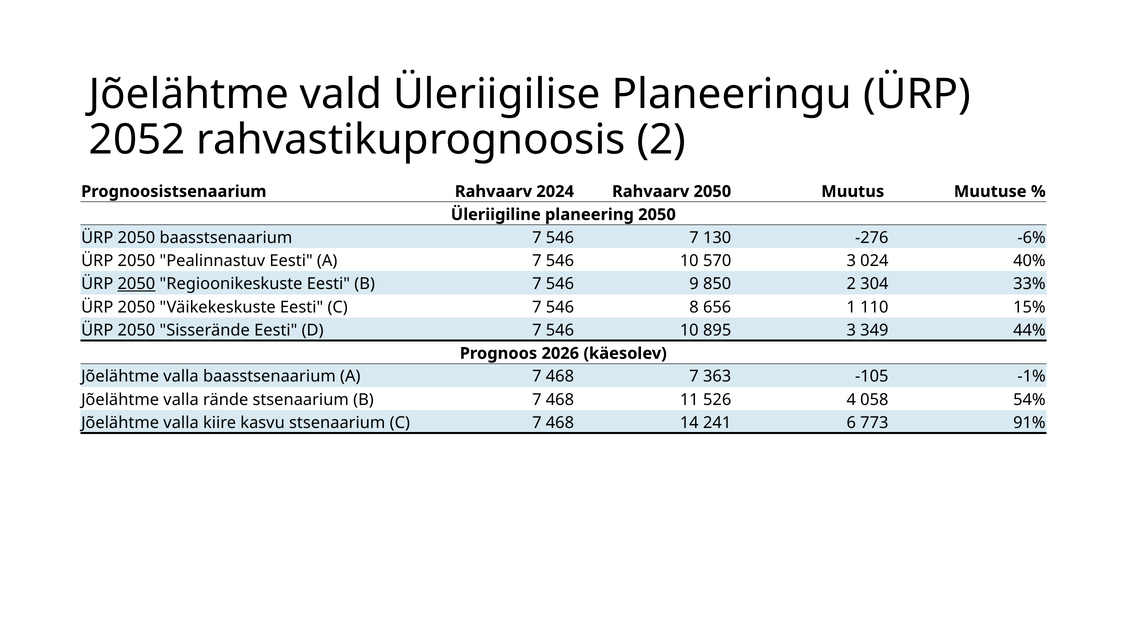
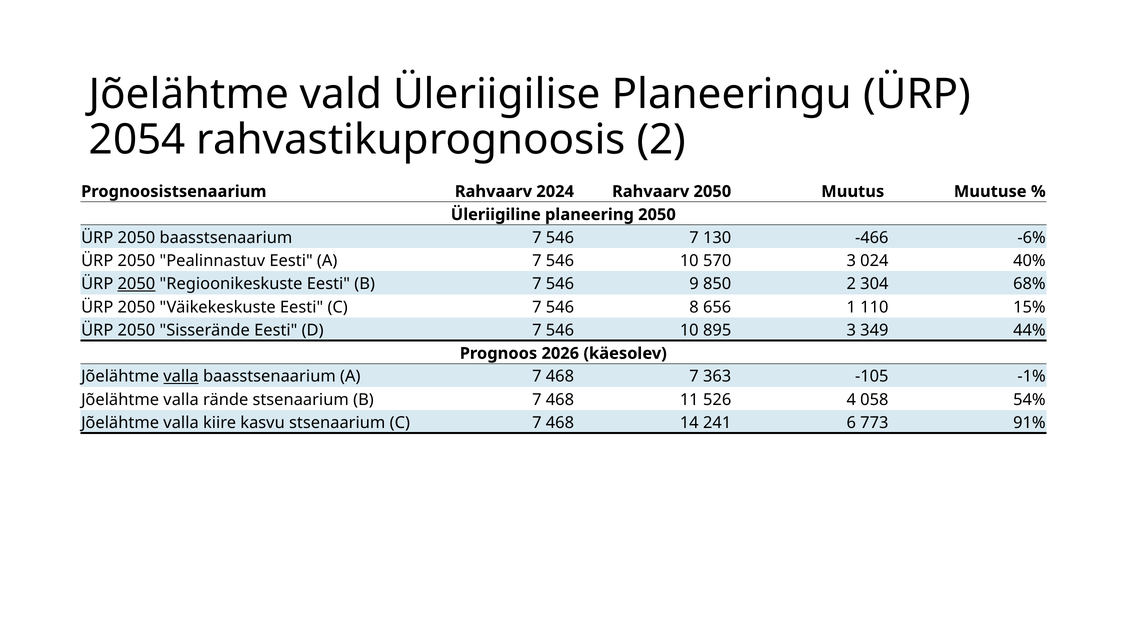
2052: 2052 -> 2054
-276: -276 -> -466
33%: 33% -> 68%
valla at (181, 376) underline: none -> present
